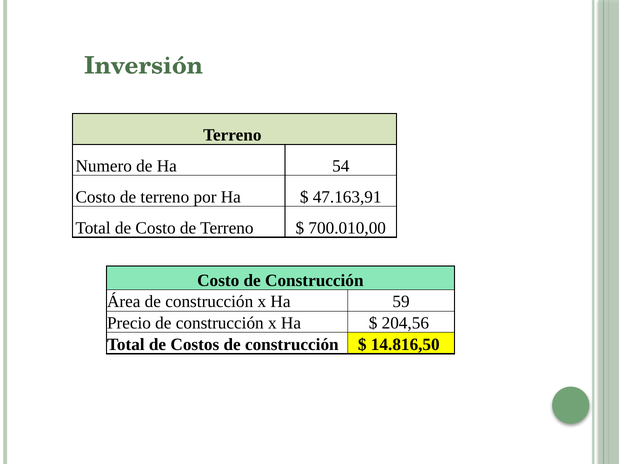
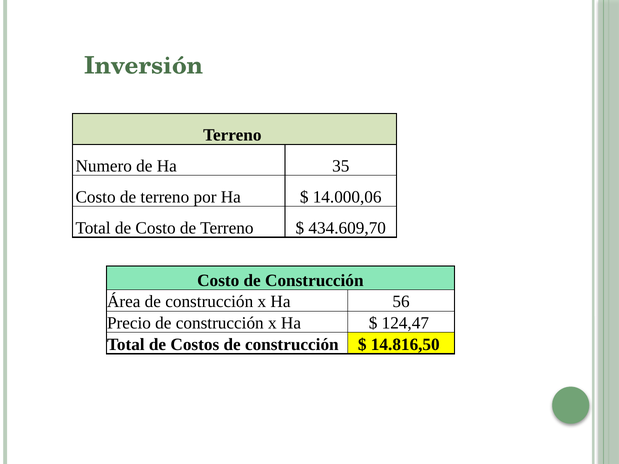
54: 54 -> 35
47.163,91: 47.163,91 -> 14.000,06
700.010,00: 700.010,00 -> 434.609,70
59: 59 -> 56
204,56: 204,56 -> 124,47
